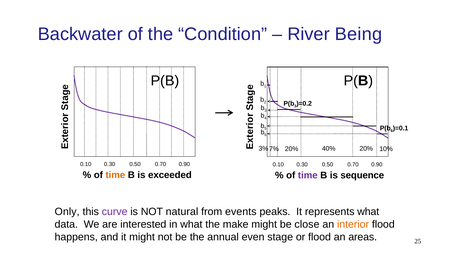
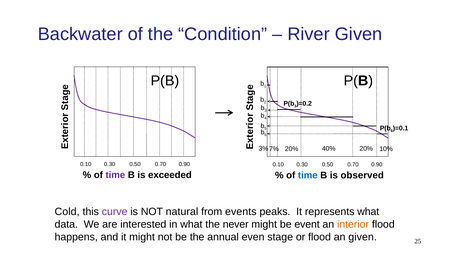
River Being: Being -> Given
time at (115, 175) colour: orange -> purple
time at (308, 175) colour: purple -> blue
sequence: sequence -> observed
Only: Only -> Cold
make: make -> never
close: close -> event
an areas: areas -> given
